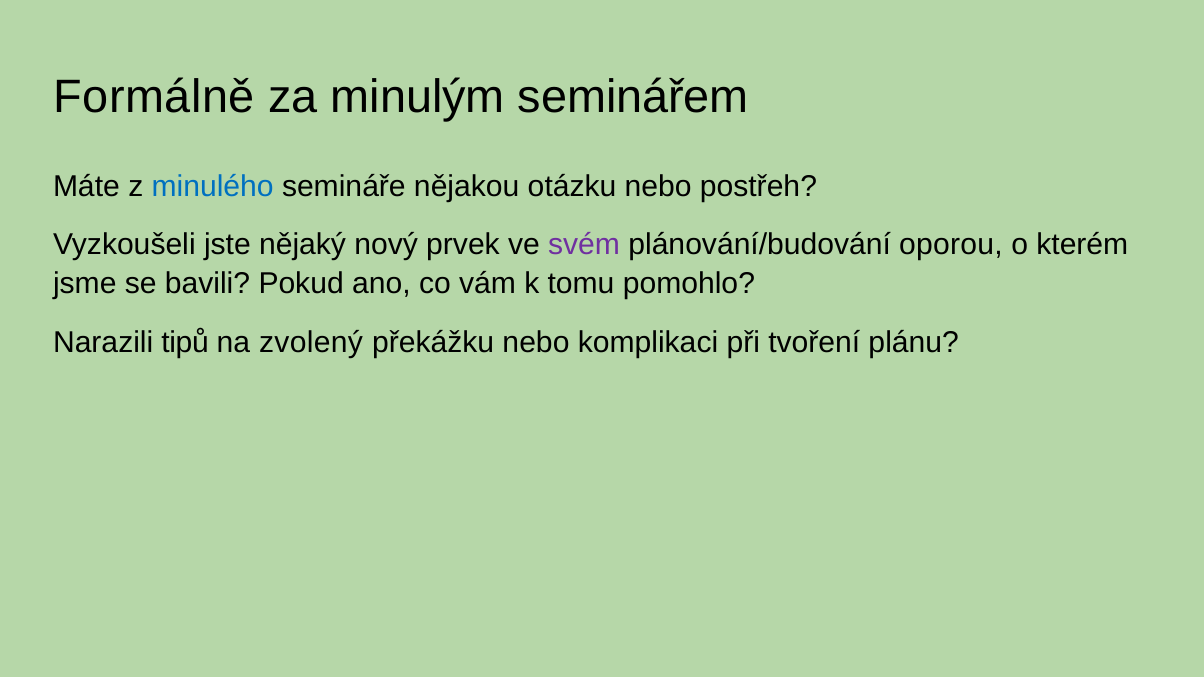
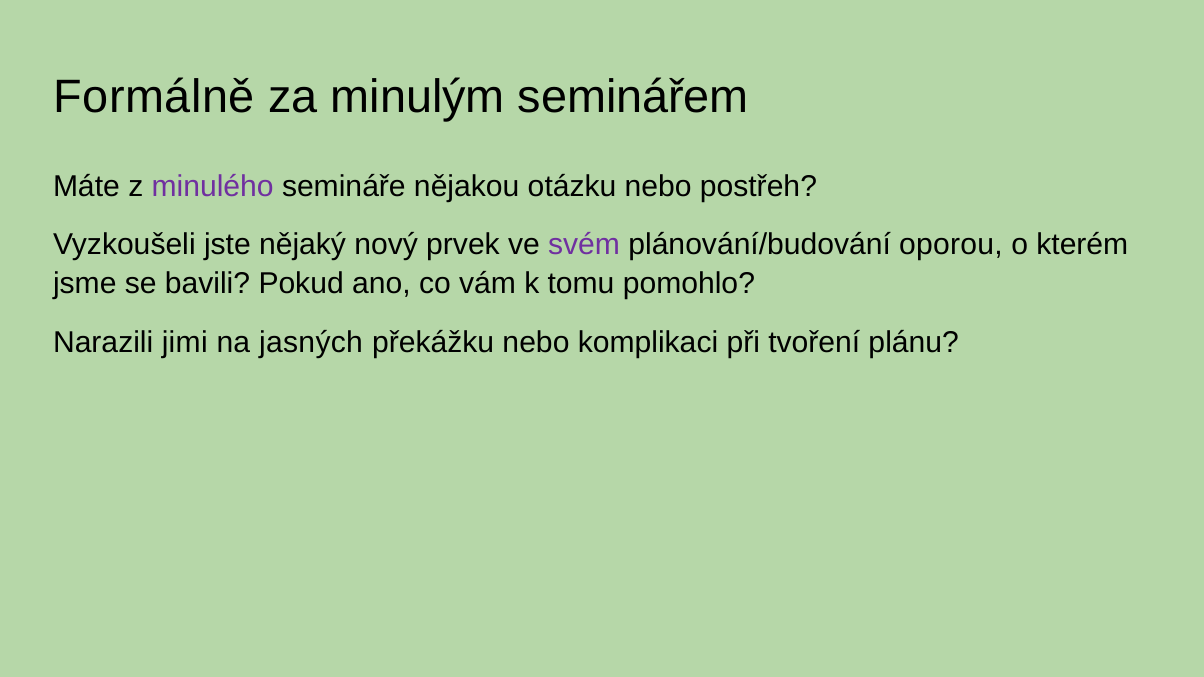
minulého colour: blue -> purple
tipů: tipů -> jimi
zvolený: zvolený -> jasných
